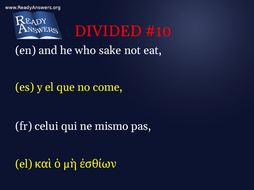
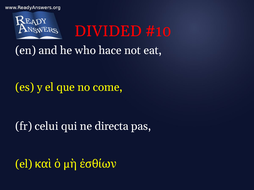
sake: sake -> hace
mismo: mismo -> directa
